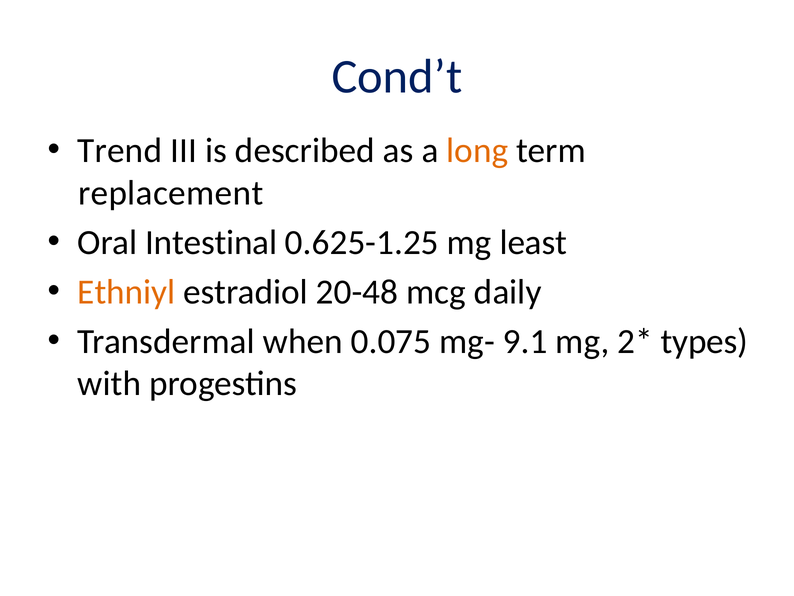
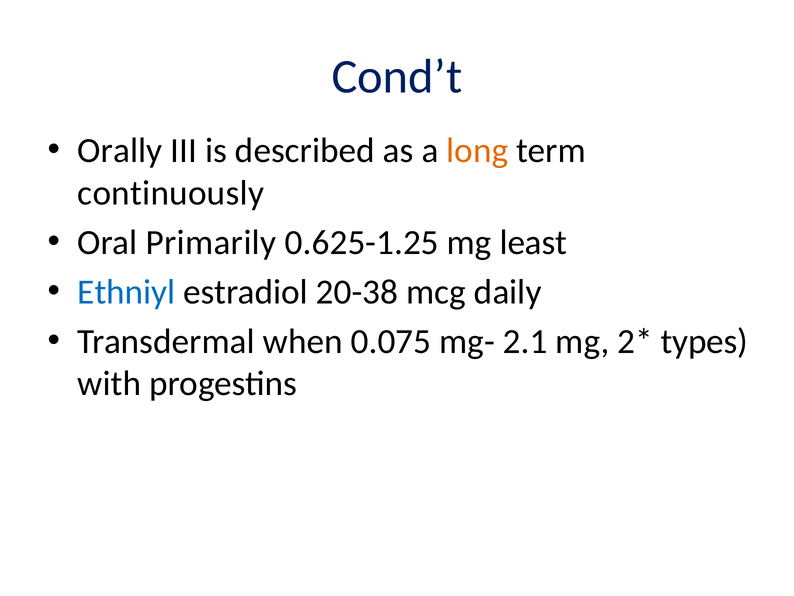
Trend: Trend -> Orally
replacement: replacement -> continuously
Intestinal: Intestinal -> Primarily
Ethniyl colour: orange -> blue
20-48: 20-48 -> 20-38
9.1: 9.1 -> 2.1
